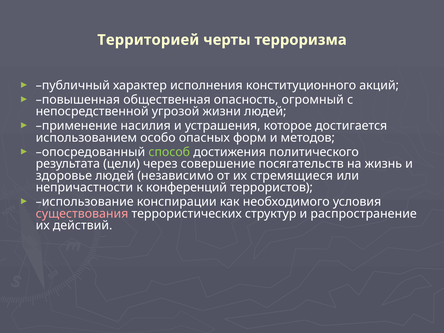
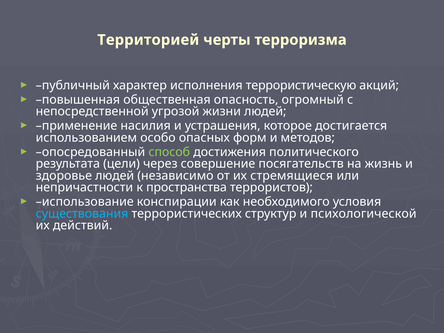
конституционного: конституционного -> террористическую
конференций: конференций -> пространства
существования colour: pink -> light blue
распространение: распространение -> психологической
